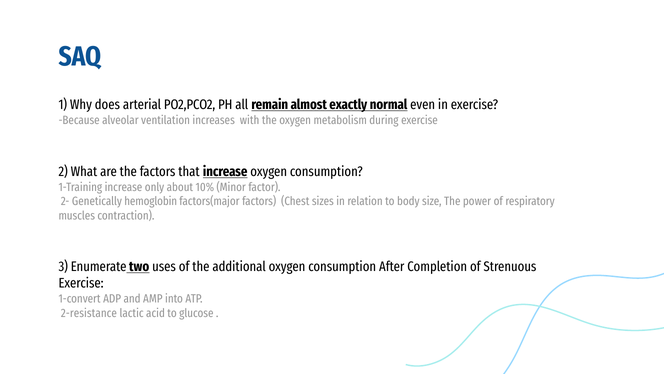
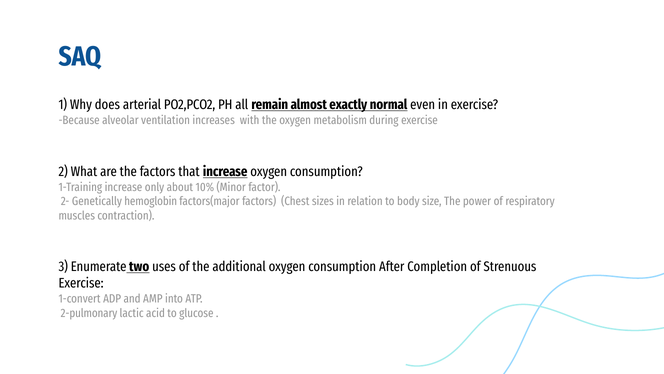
2-resistance: 2-resistance -> 2-pulmonary
